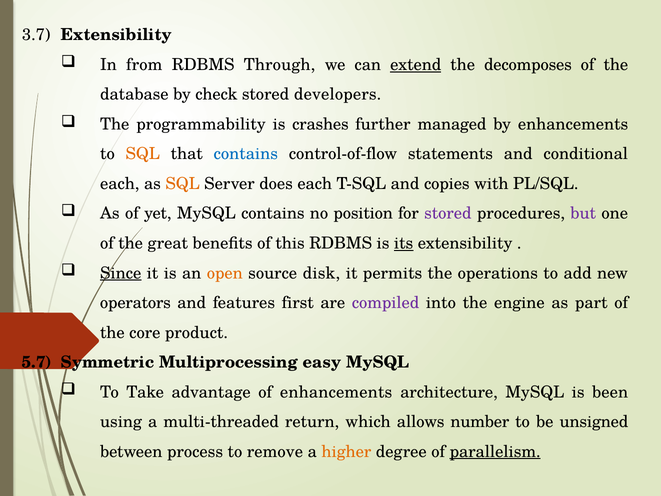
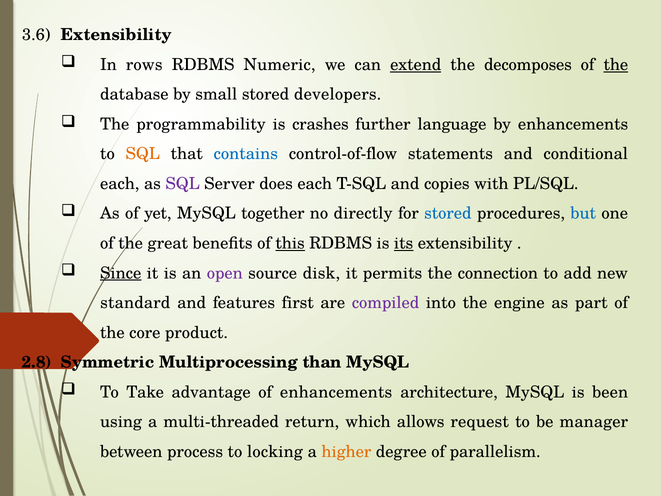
3.7: 3.7 -> 3.6
from: from -> rows
Through: Through -> Numeric
the at (616, 65) underline: none -> present
check: check -> small
managed: managed -> language
SQL at (183, 184) colour: orange -> purple
MySQL contains: contains -> together
position: position -> directly
stored at (448, 213) colour: purple -> blue
but colour: purple -> blue
this underline: none -> present
open colour: orange -> purple
operations: operations -> connection
operators: operators -> standard
5.7: 5.7 -> 2.8
easy: easy -> than
number: number -> request
unsigned: unsigned -> manager
remove: remove -> locking
parallelism underline: present -> none
